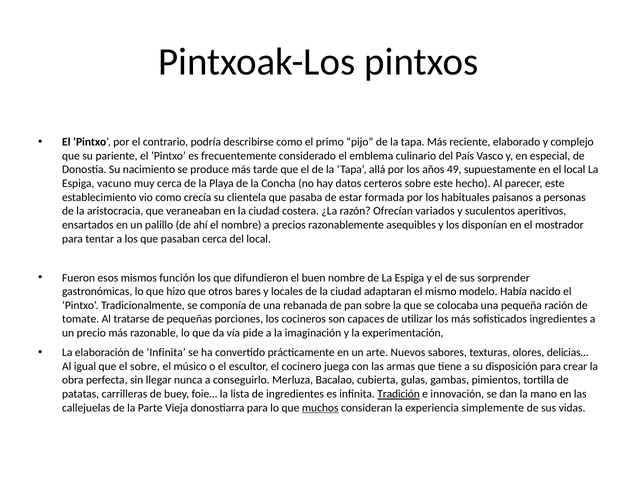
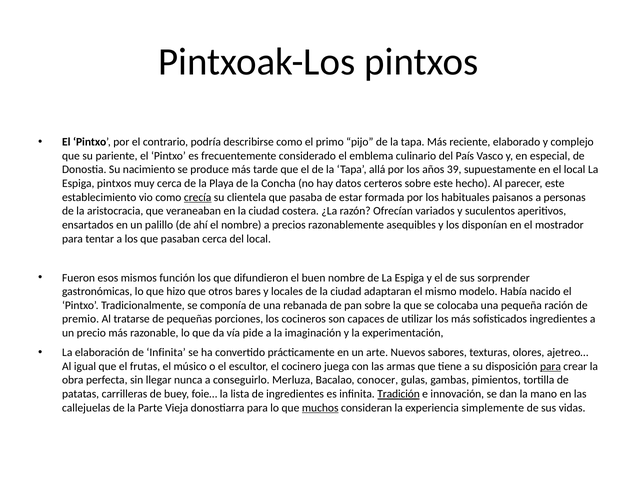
49: 49 -> 39
Espiga vacuno: vacuno -> pintxos
crecía underline: none -> present
tomate: tomate -> premio
delicias…: delicias… -> ajetreo…
el sobre: sobre -> frutas
para at (550, 366) underline: none -> present
cubierta: cubierta -> conocer
